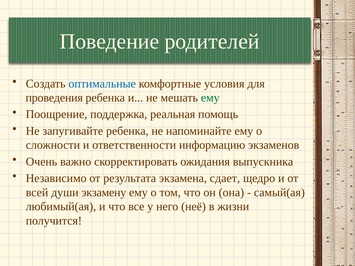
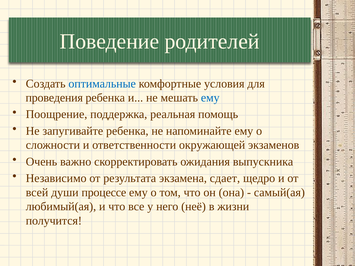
ему at (210, 98) colour: green -> blue
информацию: информацию -> окружающей
экзамену: экзамену -> процессе
